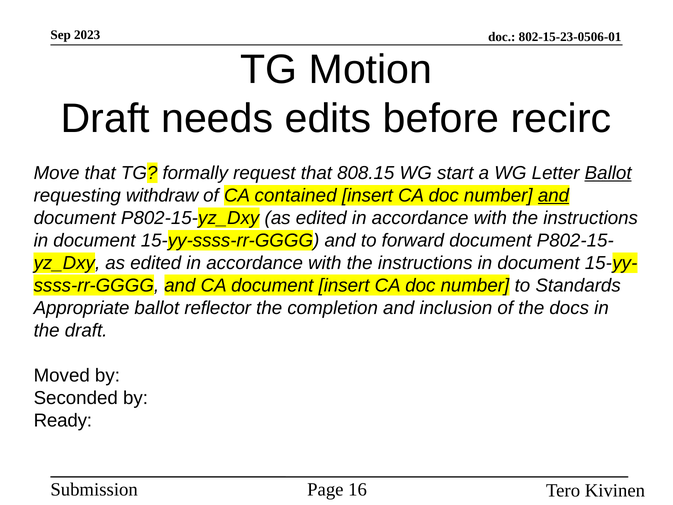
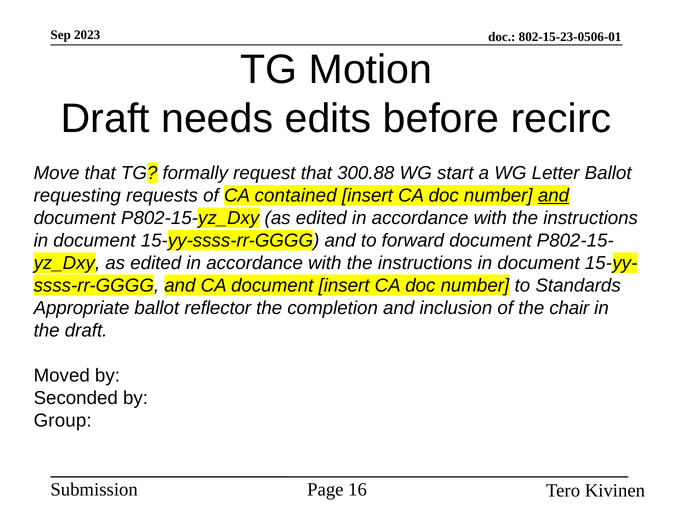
808.15: 808.15 -> 300.88
Ballot at (608, 173) underline: present -> none
withdraw: withdraw -> requests
docs: docs -> chair
Ready: Ready -> Group
